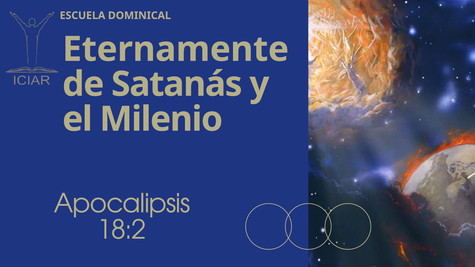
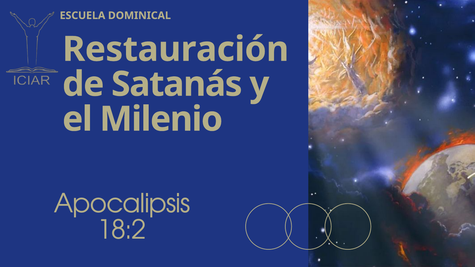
Eternamente: Eternamente -> Restauración
